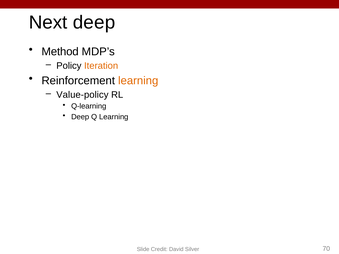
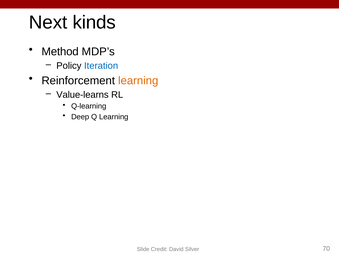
Next deep: deep -> kinds
Iteration colour: orange -> blue
Value-policy: Value-policy -> Value-learns
